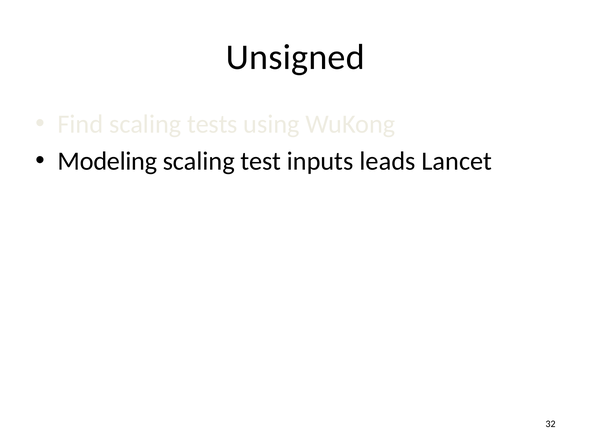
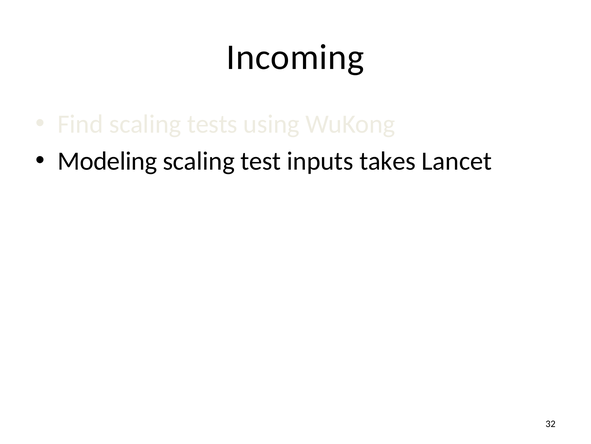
Unsigned: Unsigned -> Incoming
leads: leads -> takes
